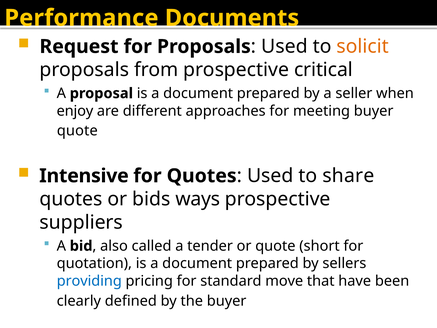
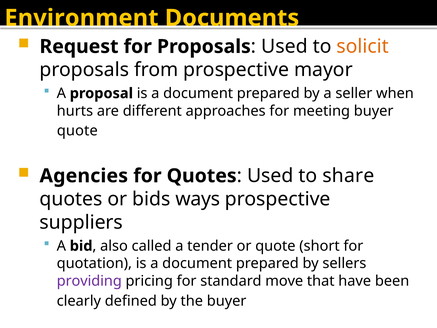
Performance: Performance -> Environment
critical: critical -> mayor
enjoy: enjoy -> hurts
Intensive: Intensive -> Agencies
providing colour: blue -> purple
